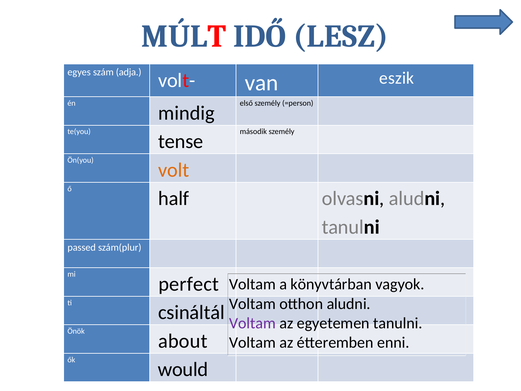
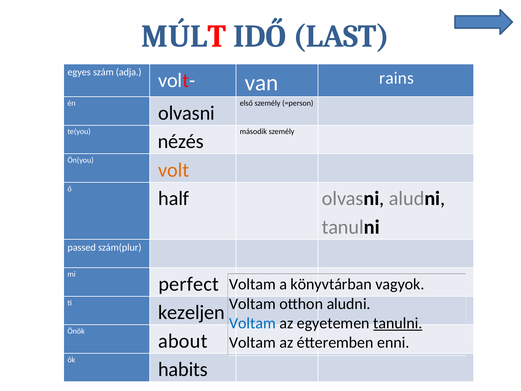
LESZ: LESZ -> LAST
van eszik: eszik -> rains
mindig at (186, 113): mindig -> olvasni
tense: tense -> nézés
csináltál: csináltál -> kezeljen
Voltam at (253, 323) colour: purple -> blue
tanulni at (398, 323) underline: none -> present
would: would -> habits
